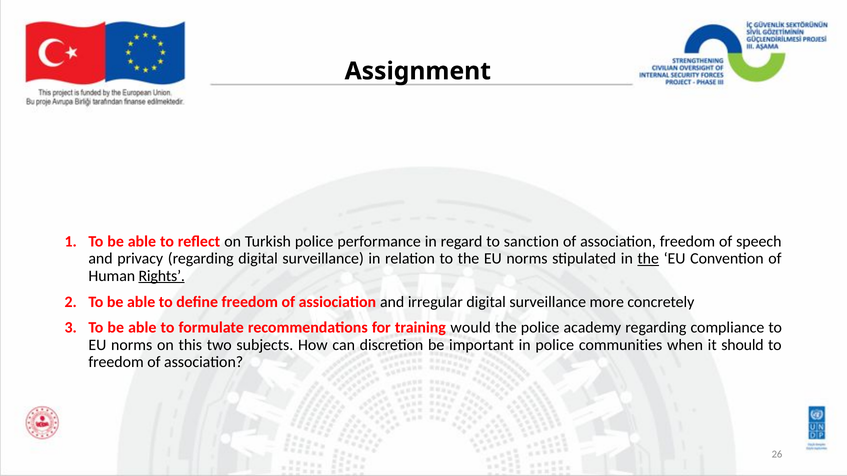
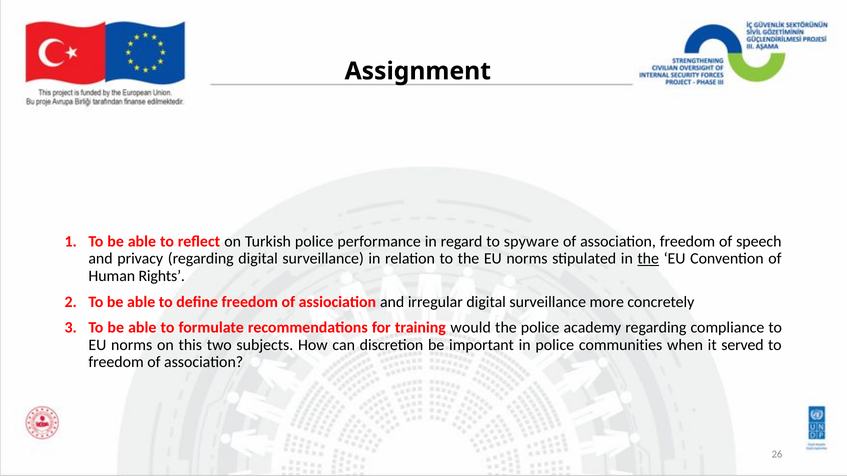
sanction: sanction -> spyware
Rights underline: present -> none
should: should -> served
